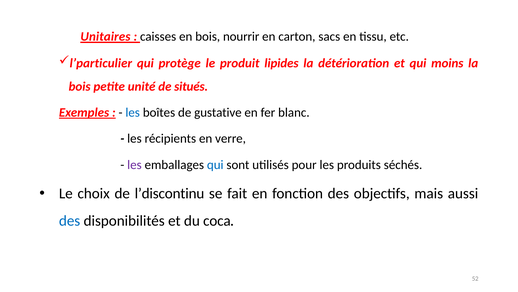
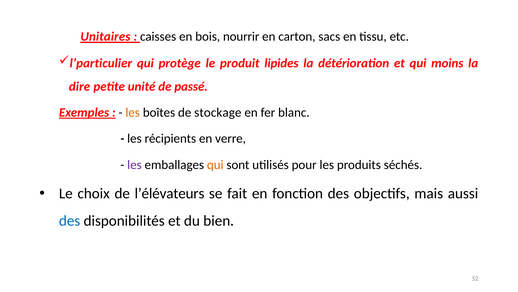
bois at (80, 86): bois -> dire
situés: situés -> passé
les at (133, 112) colour: blue -> orange
gustative: gustative -> stockage
qui at (215, 164) colour: blue -> orange
l’discontinu: l’discontinu -> l’élévateurs
coca: coca -> bien
